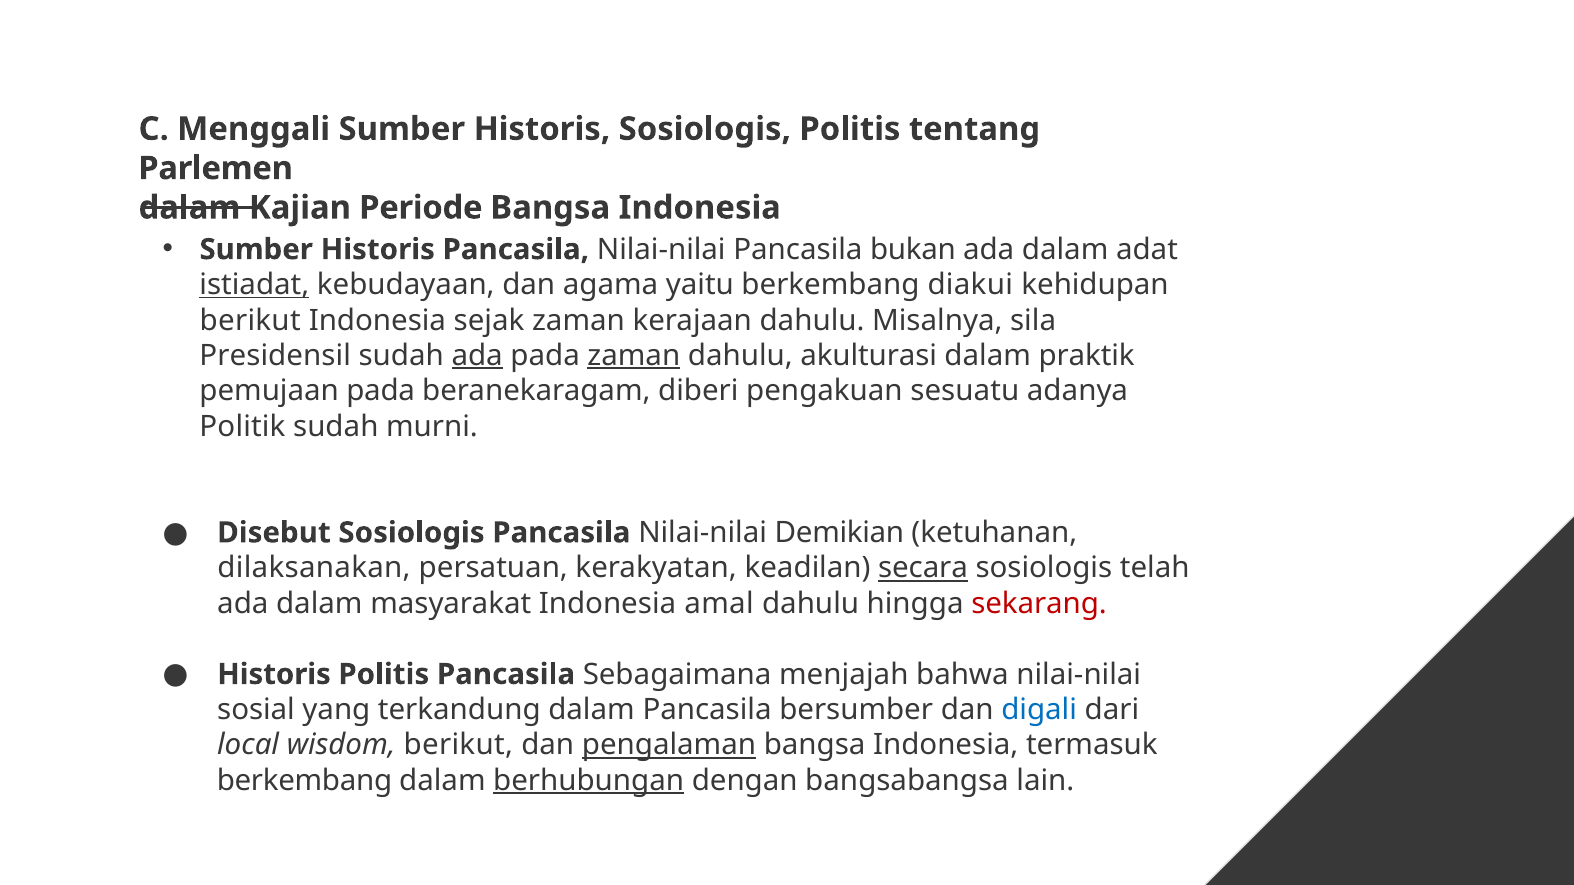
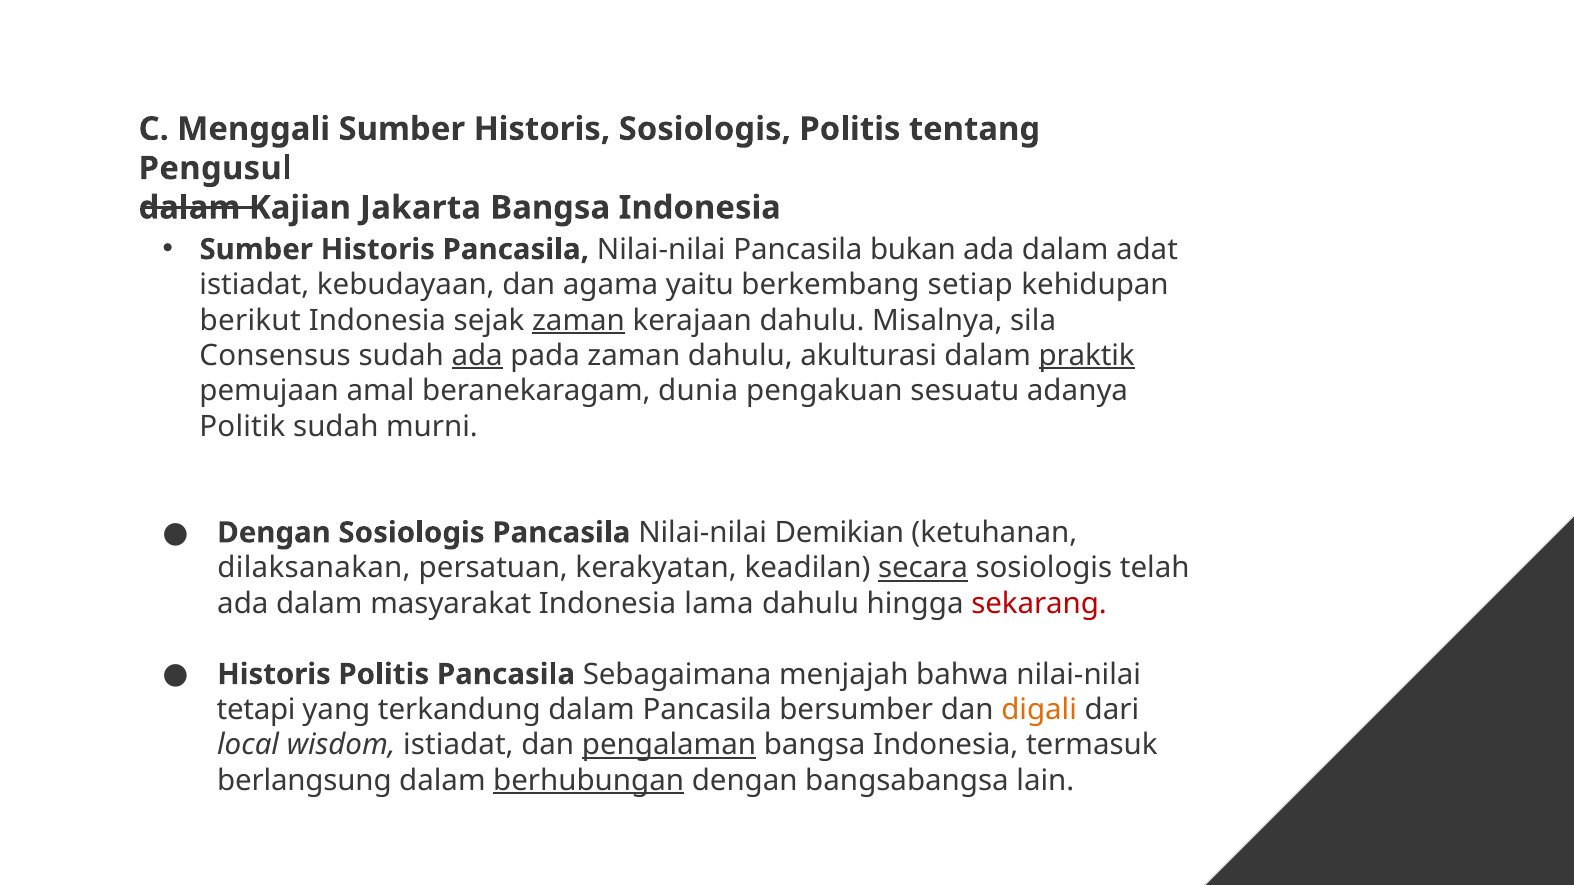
Parlemen: Parlemen -> Pengusul
Periode: Periode -> Jakarta
istiadat at (254, 285) underline: present -> none
diakui: diakui -> setiap
zaman at (578, 320) underline: none -> present
Presidensil: Presidensil -> Consensus
zaman at (634, 356) underline: present -> none
praktik underline: none -> present
pemujaan pada: pada -> amal
diberi: diberi -> dunia
Disebut at (274, 533): Disebut -> Dengan
amal: amal -> lama
sosial: sosial -> tetapi
digali colour: blue -> orange
wisdom berikut: berikut -> istiadat
berkembang at (304, 781): berkembang -> berlangsung
